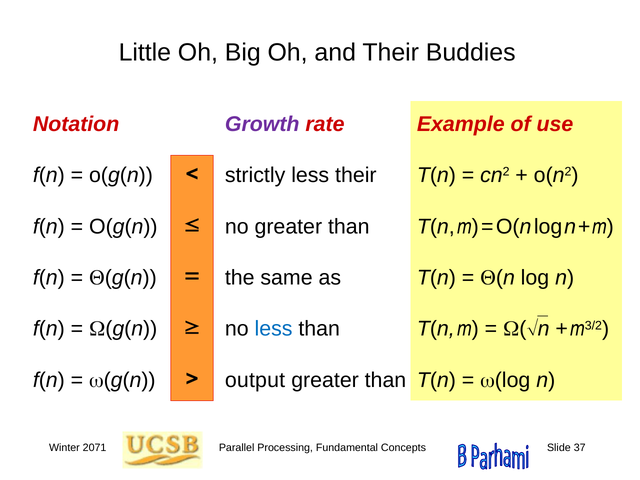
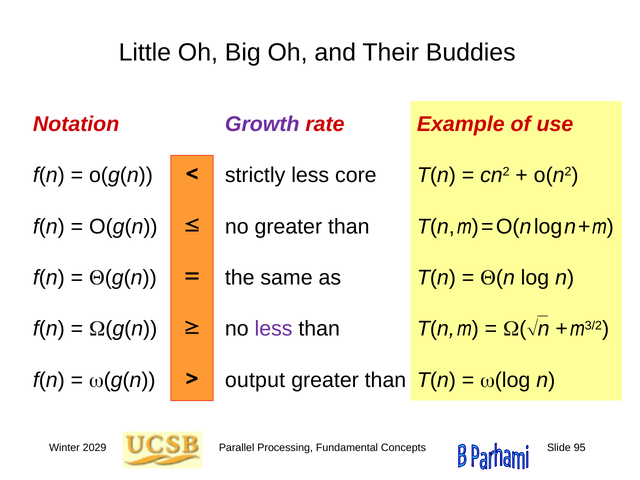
less their: their -> core
less at (274, 329) colour: blue -> purple
2071: 2071 -> 2029
37: 37 -> 95
